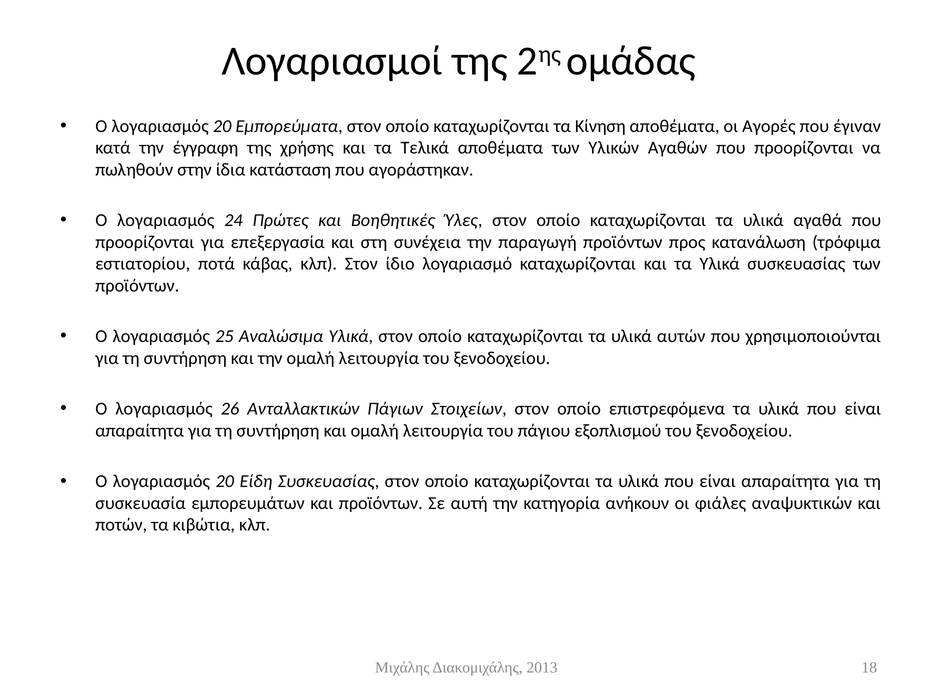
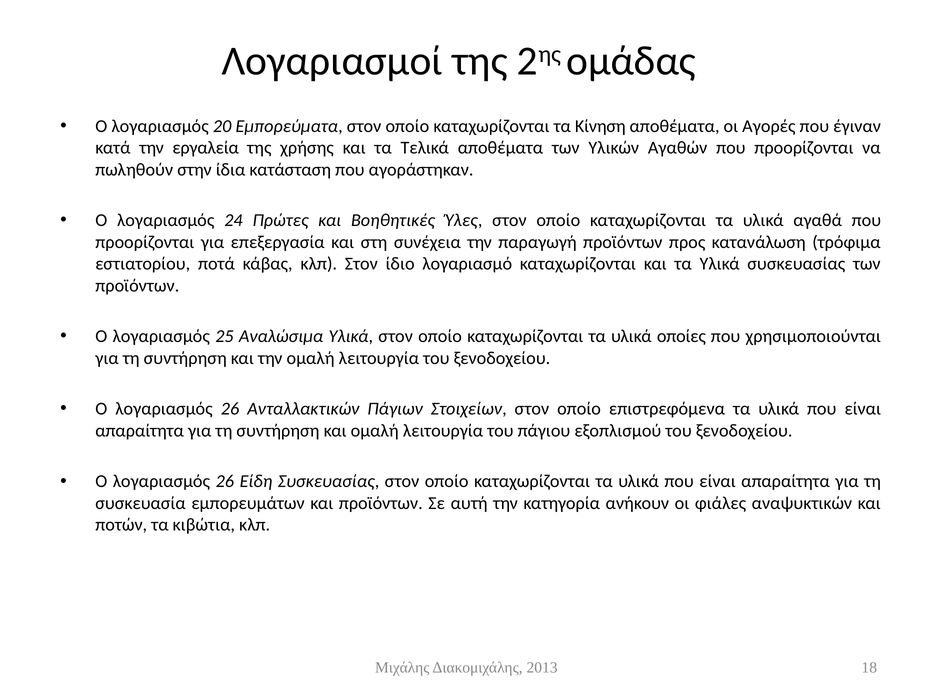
έγγραφη: έγγραφη -> εργαλεία
αυτών: αυτών -> οποίες
20 at (225, 482): 20 -> 26
